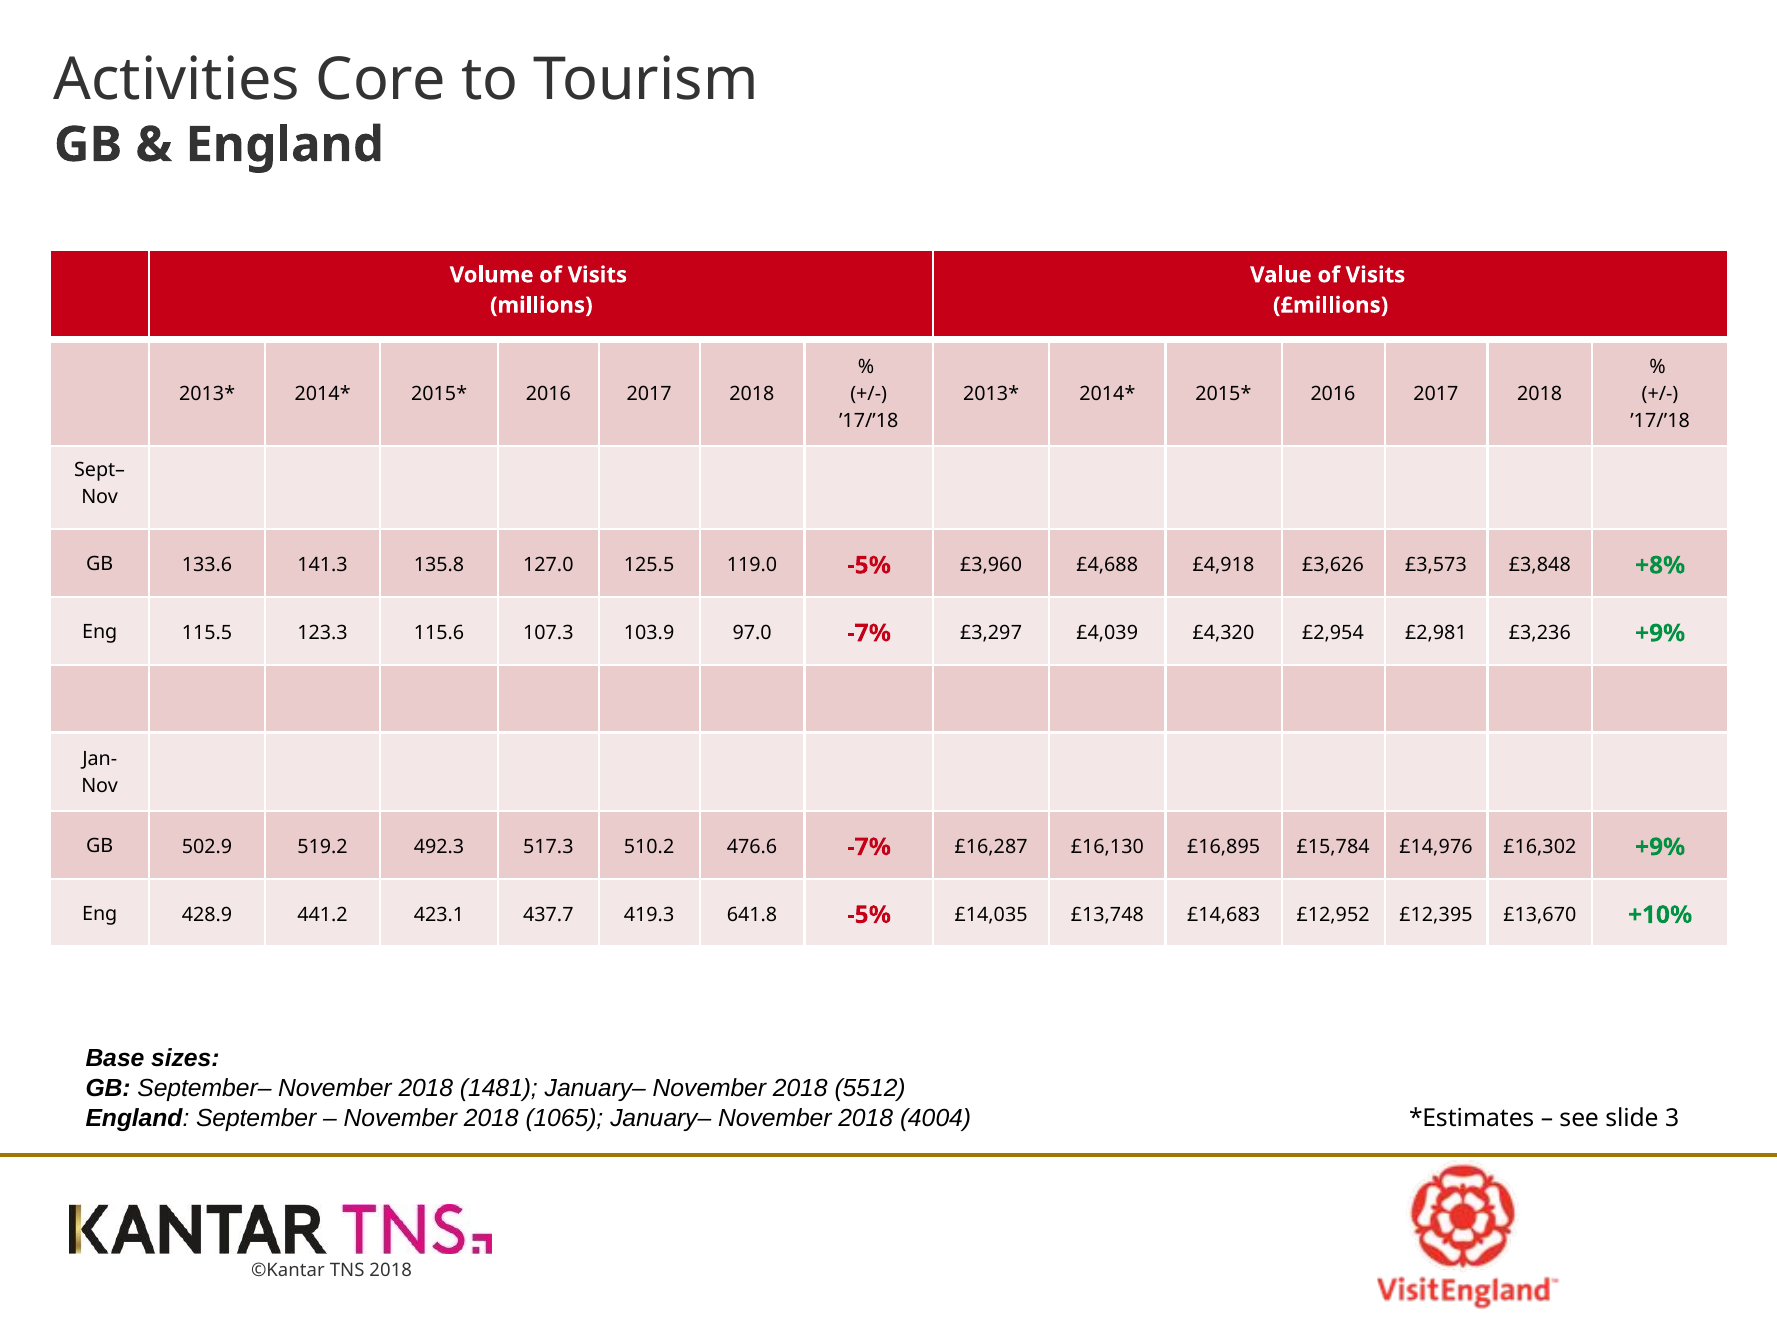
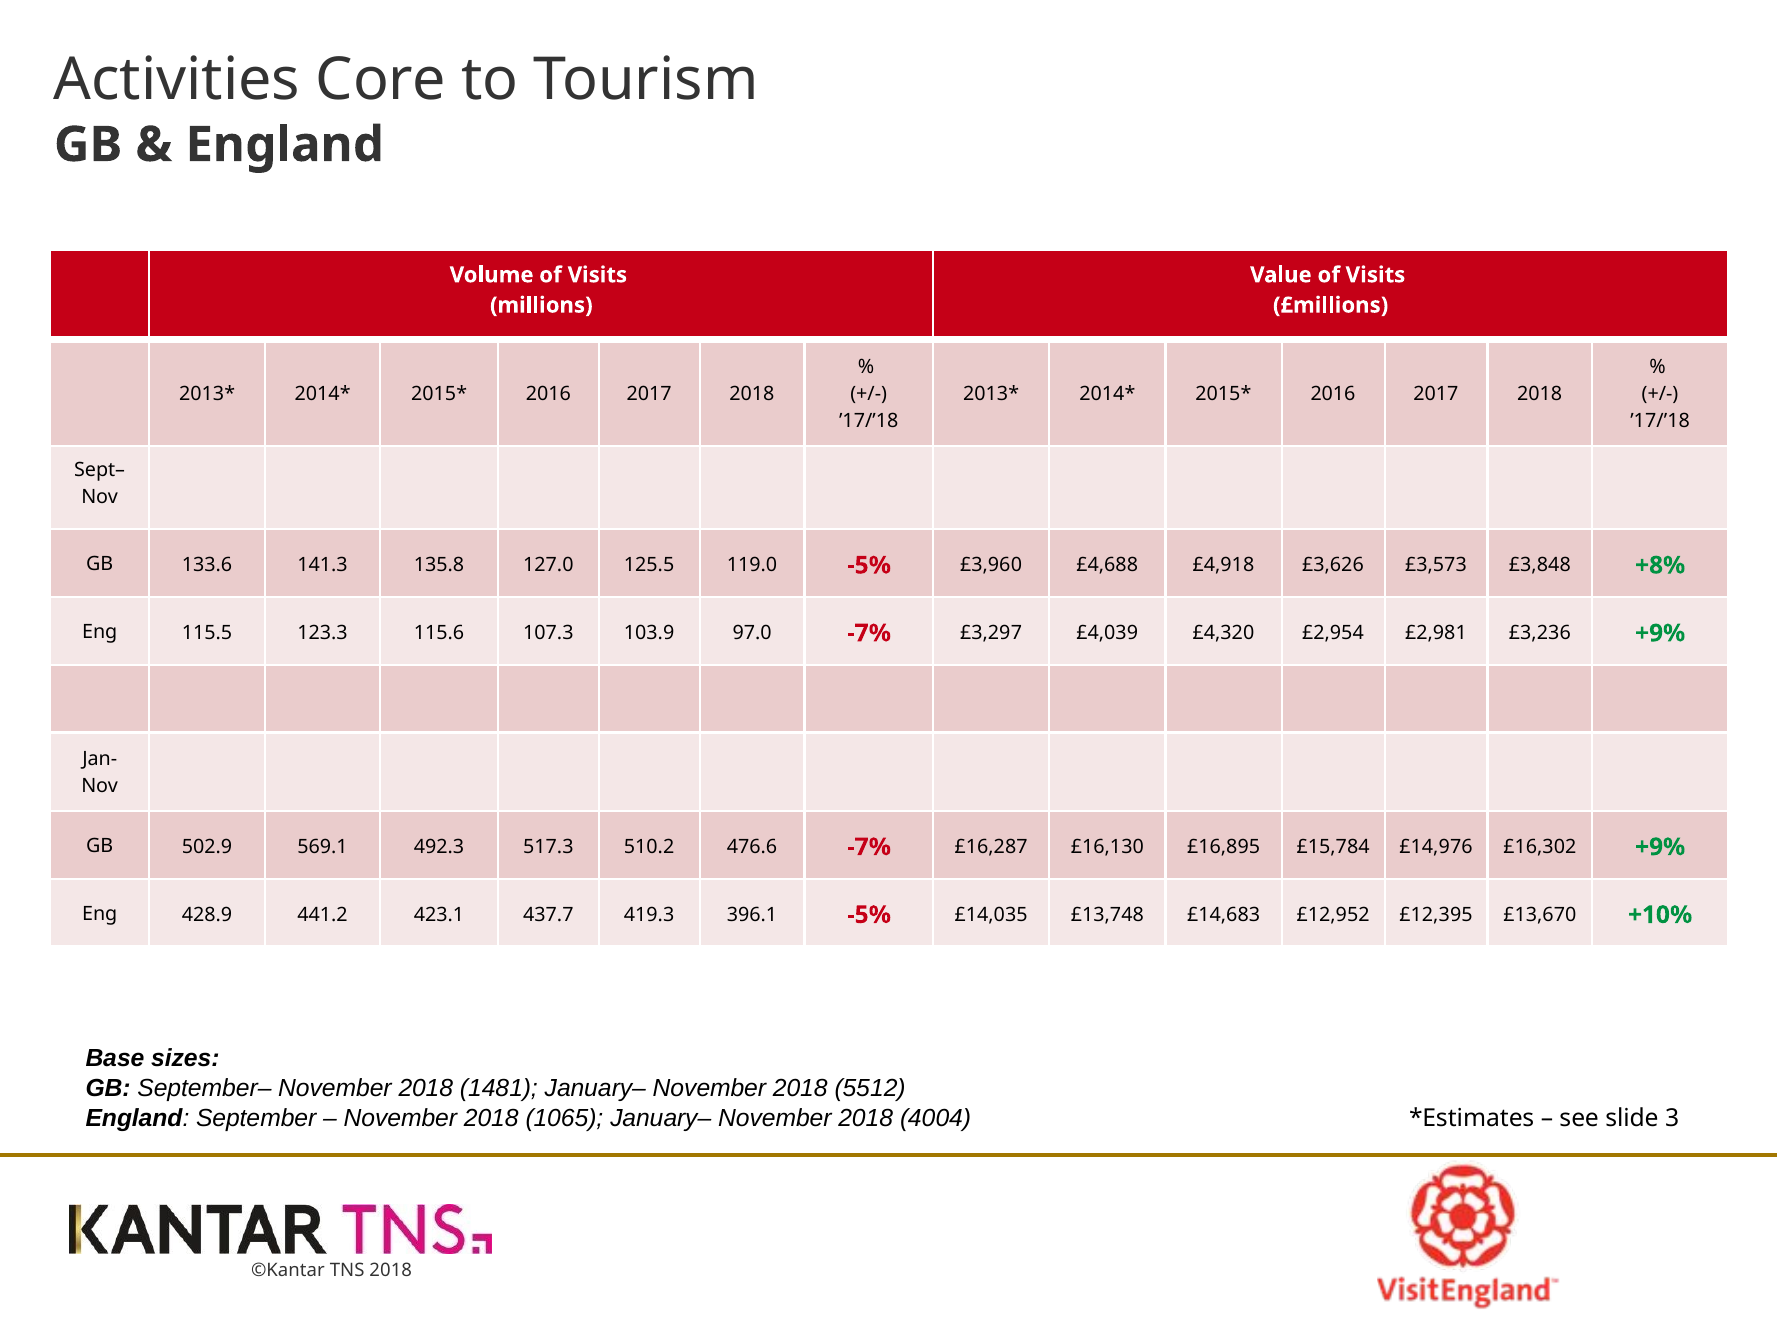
519.2: 519.2 -> 569.1
641.8: 641.8 -> 396.1
